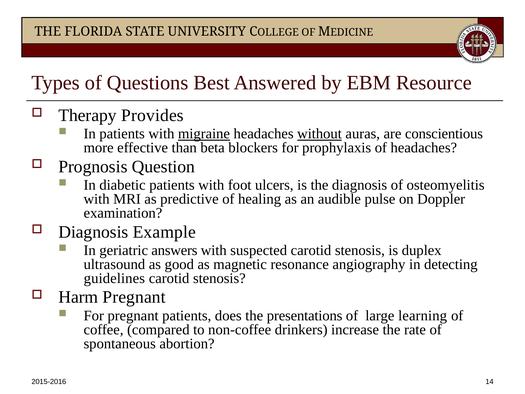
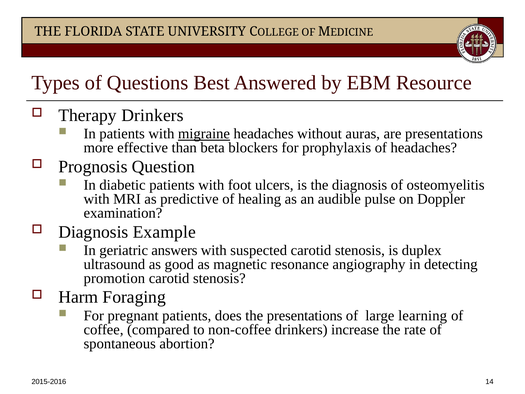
Therapy Provides: Provides -> Drinkers
without underline: present -> none
are conscientious: conscientious -> presentations
guidelines: guidelines -> promotion
Harm Pregnant: Pregnant -> Foraging
